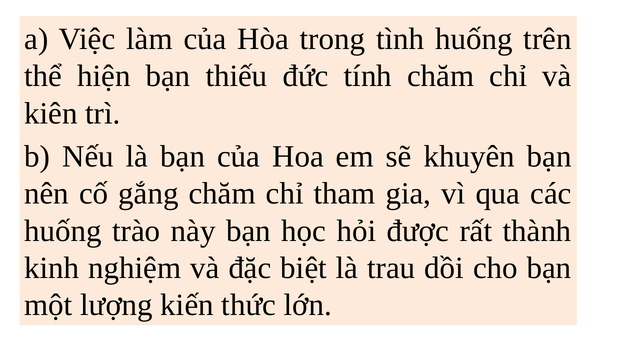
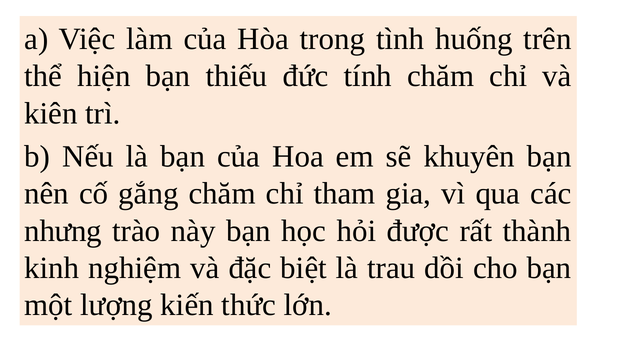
huống at (63, 231): huống -> nhưng
